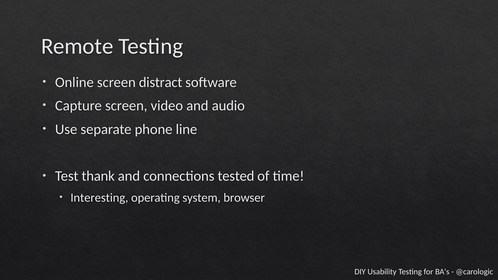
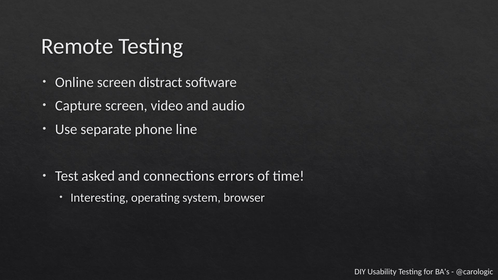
thank: thank -> asked
tested: tested -> errors
